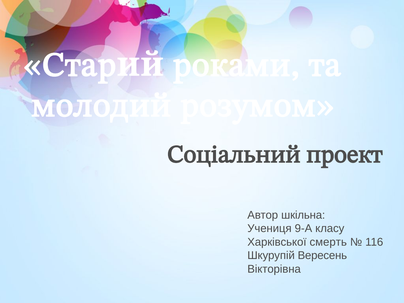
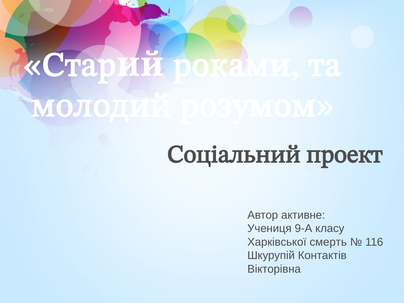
шкільна: шкільна -> активне
Вересень: Вересень -> Контактів
